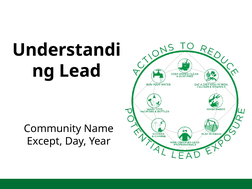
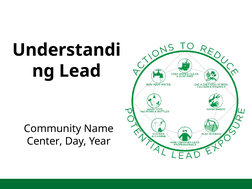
Except: Except -> Center
